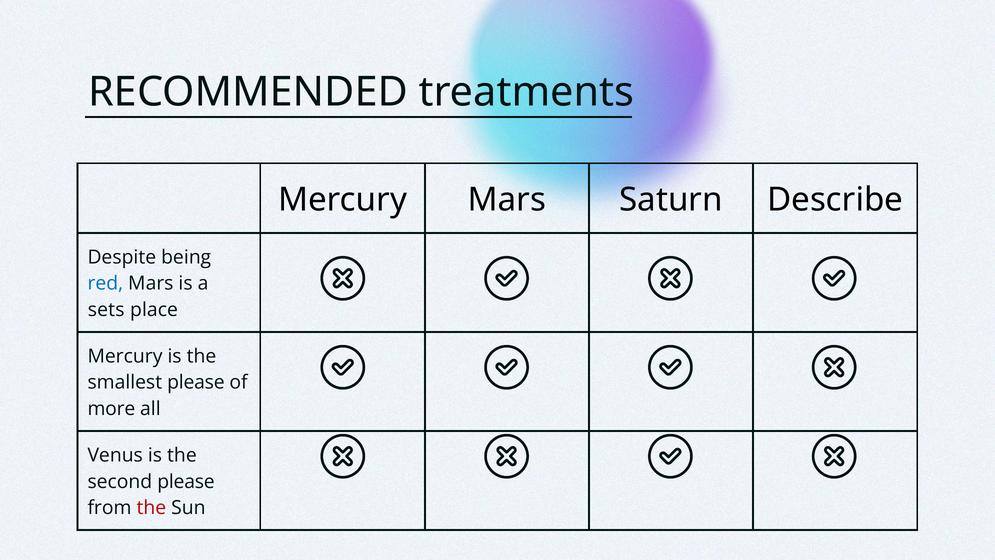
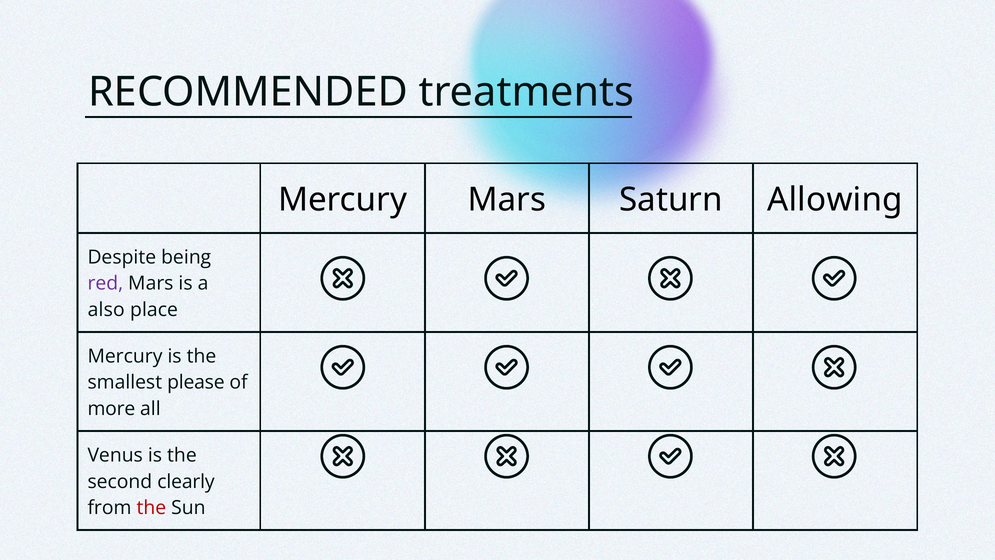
Describe: Describe -> Allowing
red colour: blue -> purple
sets: sets -> also
second please: please -> clearly
